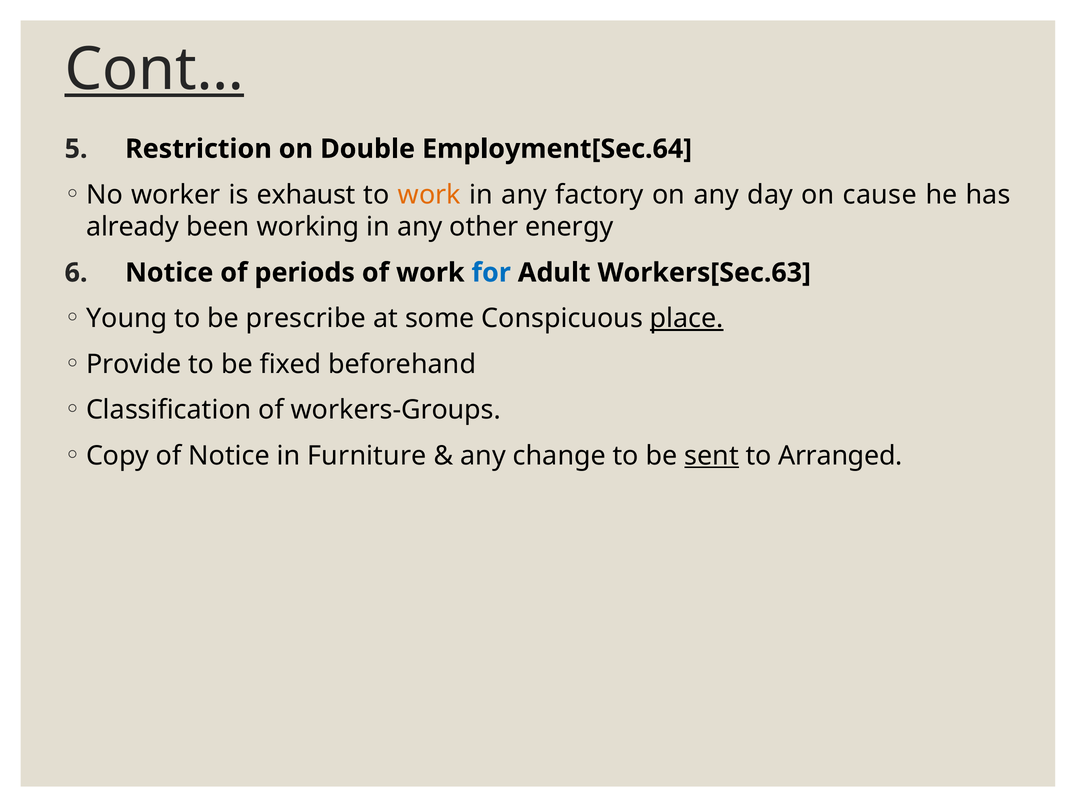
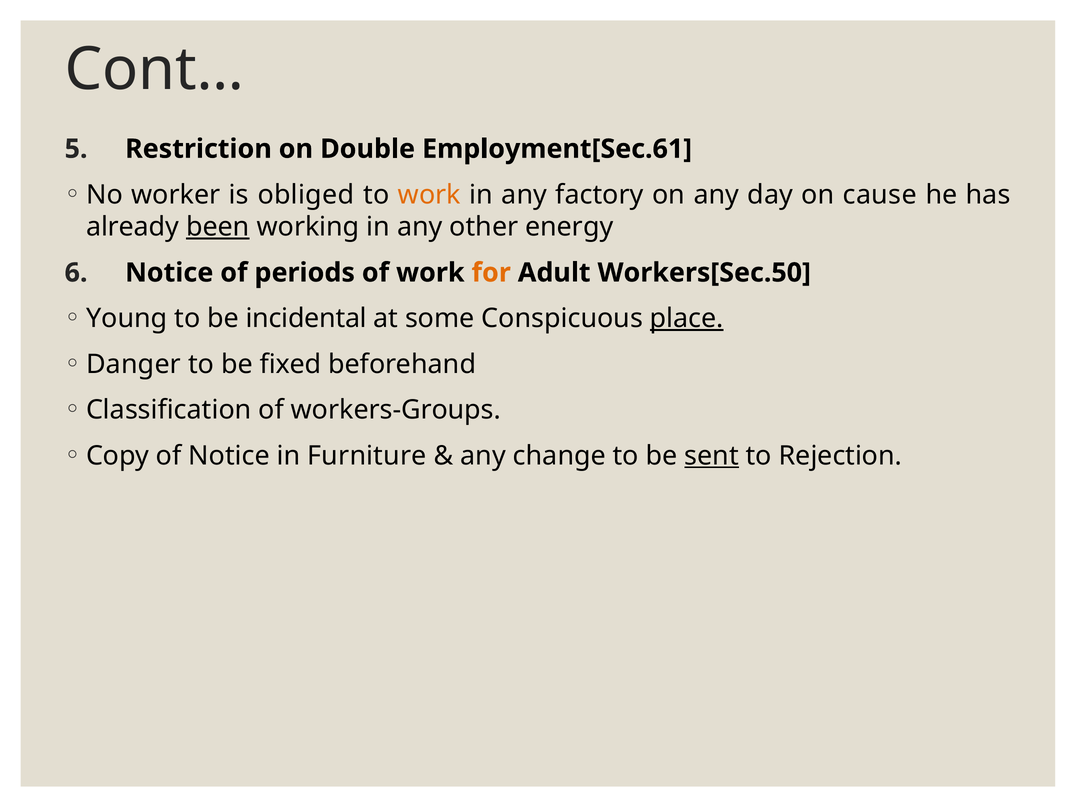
Cont… underline: present -> none
Employment[Sec.64: Employment[Sec.64 -> Employment[Sec.61
exhaust: exhaust -> obliged
been underline: none -> present
for colour: blue -> orange
Workers[Sec.63: Workers[Sec.63 -> Workers[Sec.50
prescribe: prescribe -> incidental
Provide: Provide -> Danger
Arranged: Arranged -> Rejection
